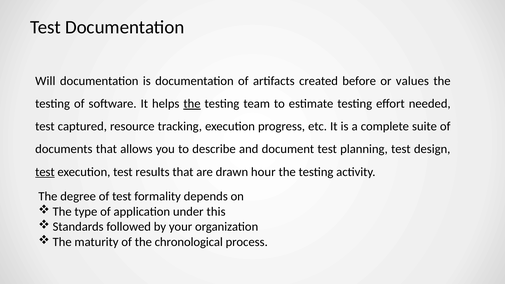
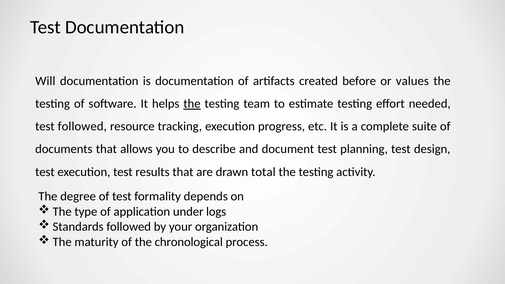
test captured: captured -> followed
test at (45, 172) underline: present -> none
hour: hour -> total
this: this -> logs
